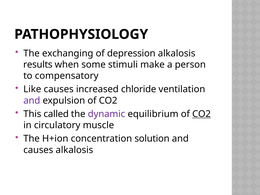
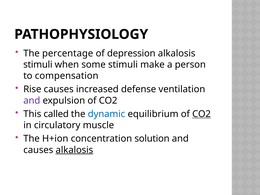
exchanging: exchanging -> percentage
results at (38, 65): results -> stimuli
compensatory: compensatory -> compensation
Like: Like -> Rise
chloride: chloride -> defense
dynamic colour: purple -> blue
alkalosis at (74, 150) underline: none -> present
